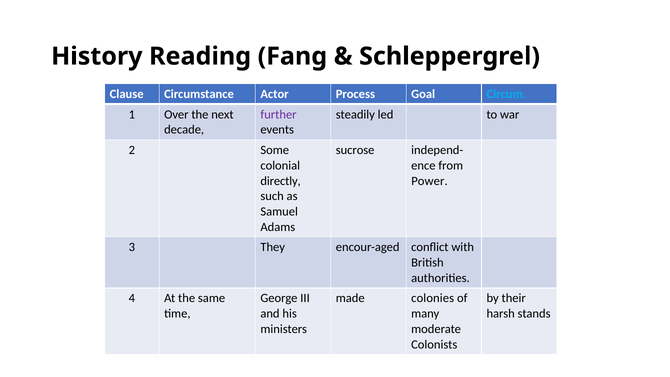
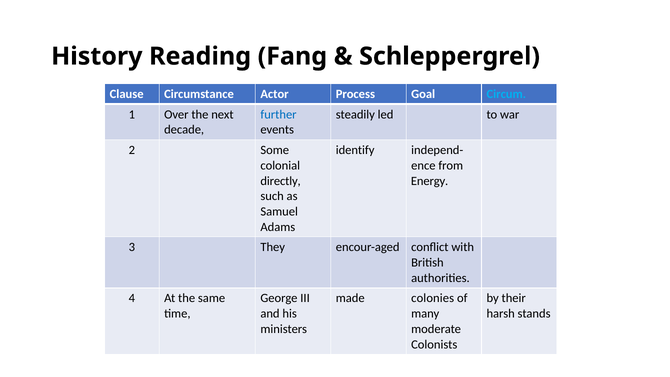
further colour: purple -> blue
sucrose: sucrose -> identify
Power: Power -> Energy
